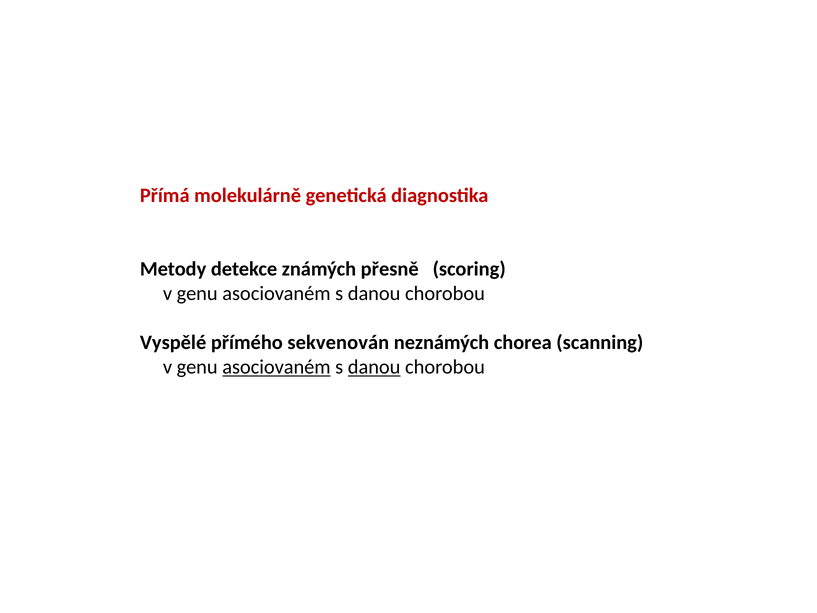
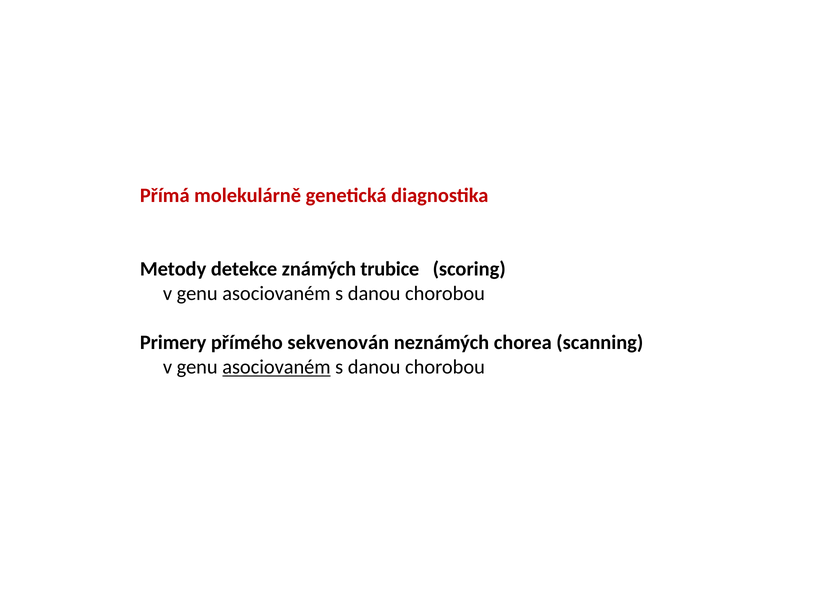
přesně: přesně -> trubice
Vyspělé: Vyspělé -> Primery
danou at (374, 367) underline: present -> none
